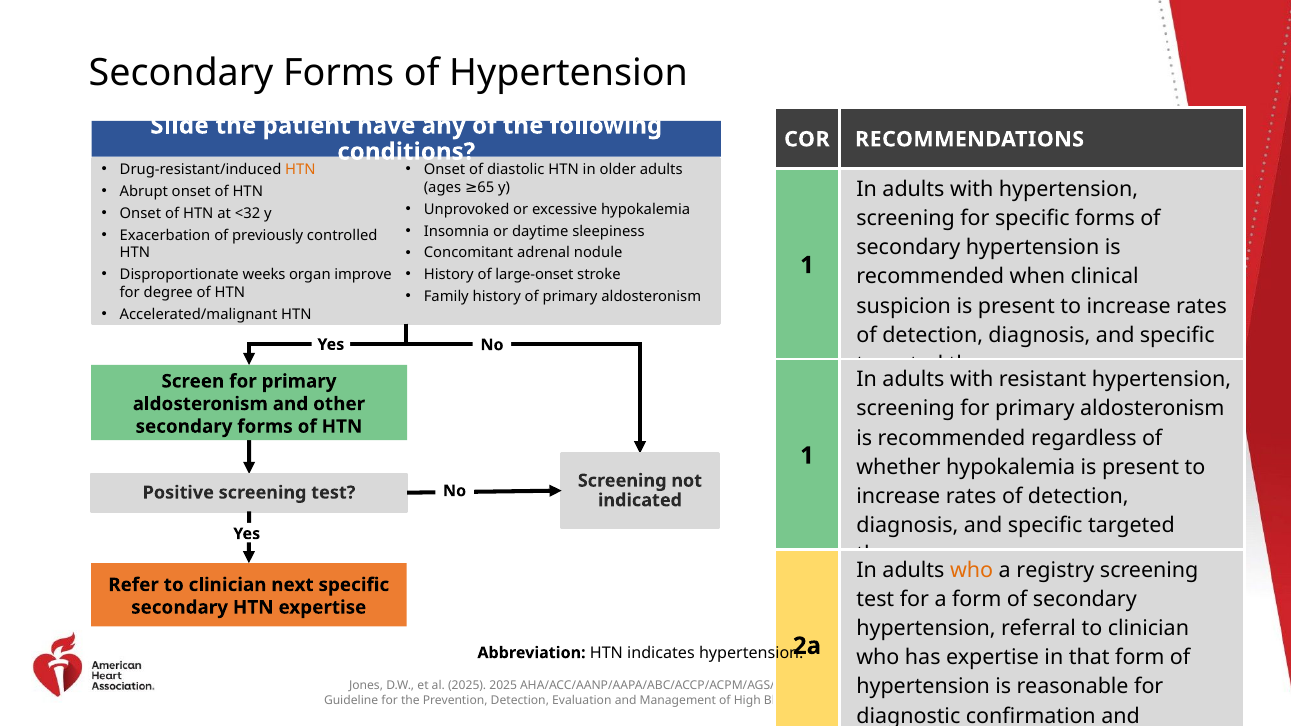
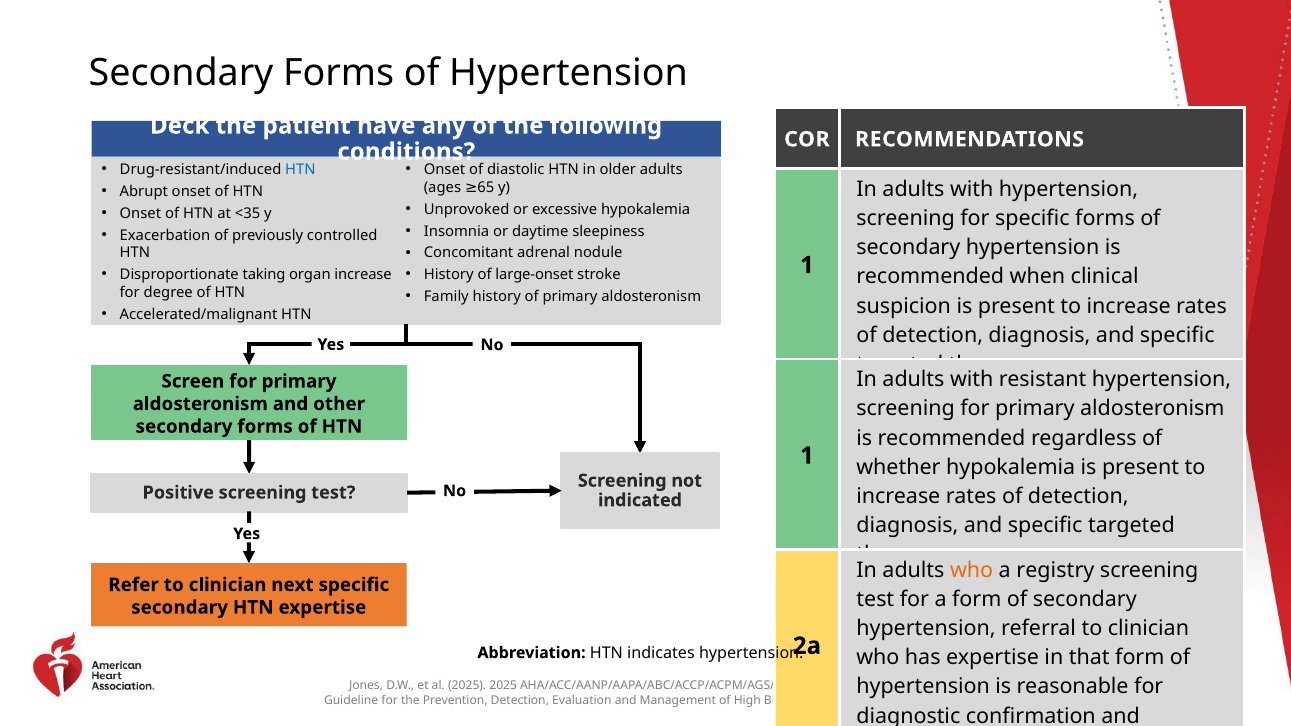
Slide: Slide -> Deck
HTN at (300, 170) colour: orange -> blue
<32: <32 -> <35
weeks: weeks -> taking
organ improve: improve -> increase
